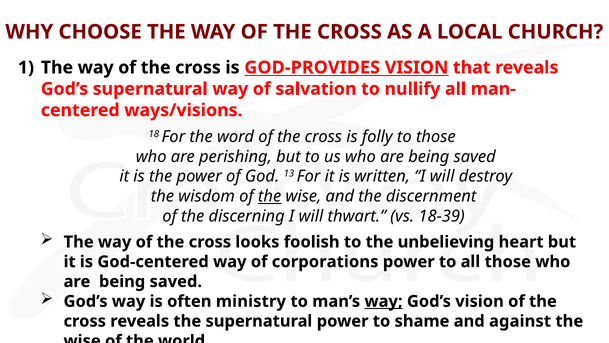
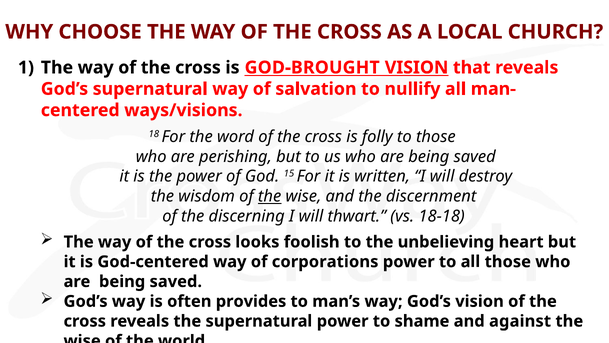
GOD-PROVIDES: GOD-PROVIDES -> GOD-BROUGHT
13: 13 -> 15
18-39: 18-39 -> 18-18
often ministry: ministry -> provides
way at (384, 301) underline: present -> none
